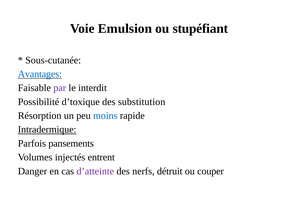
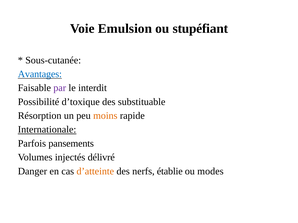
substitution: substitution -> substituable
moins colour: blue -> orange
Intradermique: Intradermique -> Internationale
entrent: entrent -> délivré
d’atteinte colour: purple -> orange
détruit: détruit -> établie
couper: couper -> modes
